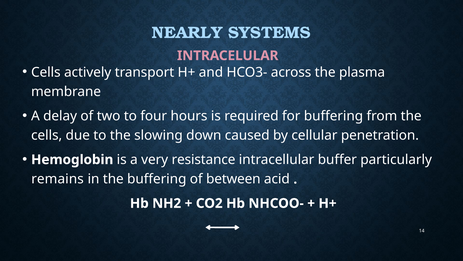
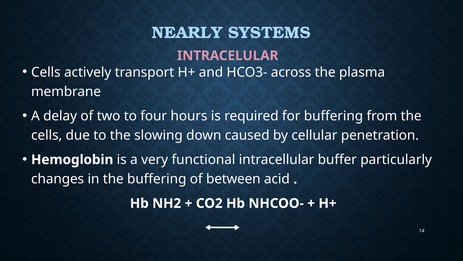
resistance: resistance -> functional
remains: remains -> changes
